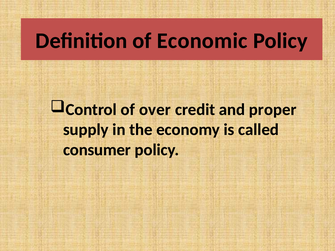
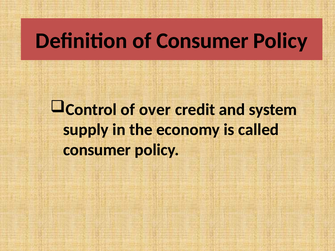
of Economic: Economic -> Consumer
proper: proper -> system
